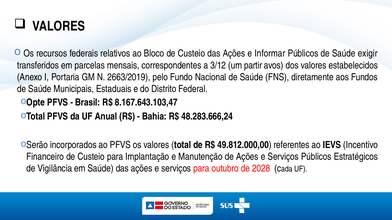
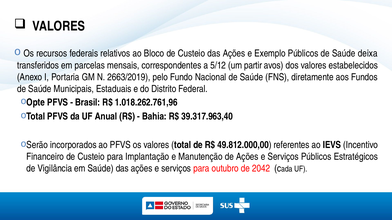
Informar: Informar -> Exemplo
exigir: exigir -> deixa
3/12: 3/12 -> 5/12
8.167.643.103,47: 8.167.643.103,47 -> 1.018.262.761,96
48.283.666,24: 48.283.666,24 -> 39.317.963,40
2028: 2028 -> 2042
